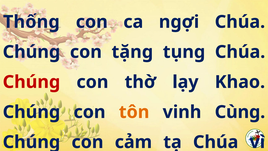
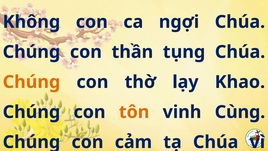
Thống: Thống -> Không
tặng: tặng -> thần
Chúng at (31, 82) colour: red -> orange
